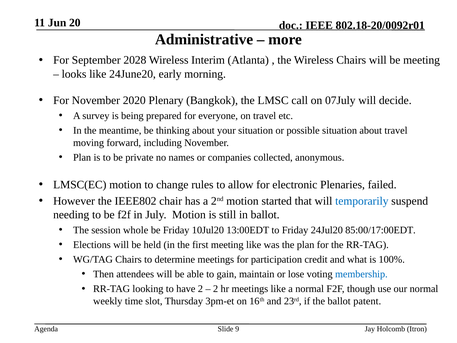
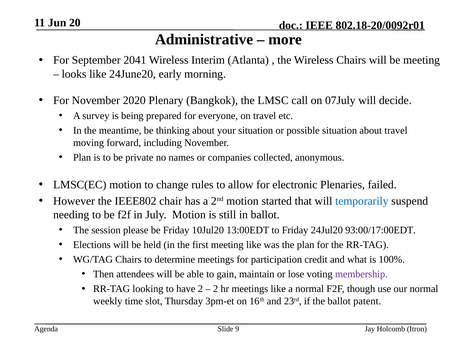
2028: 2028 -> 2041
whole: whole -> please
85:00/17:00EDT: 85:00/17:00EDT -> 93:00/17:00EDT
membership colour: blue -> purple
